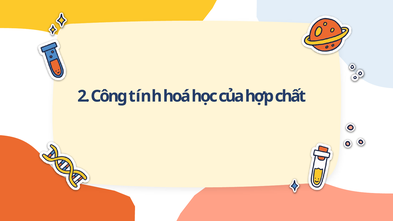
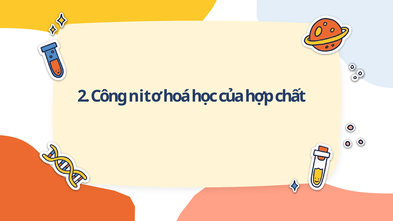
tính: tính -> nitơ
